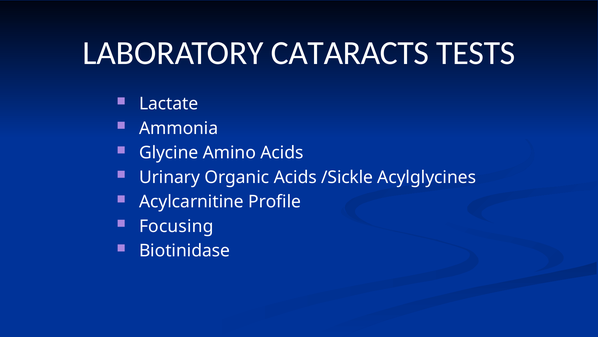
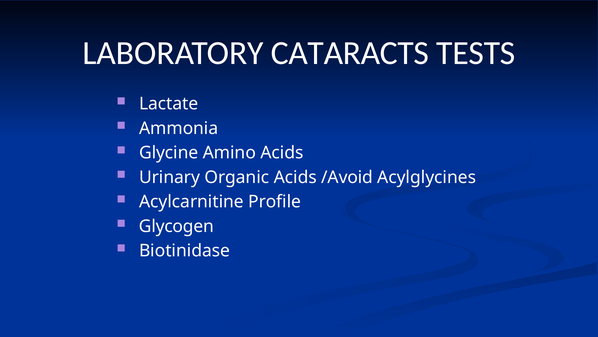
/Sickle: /Sickle -> /Avoid
Focusing: Focusing -> Glycogen
